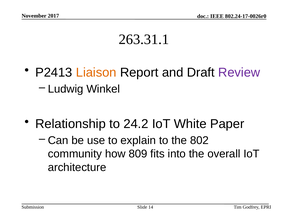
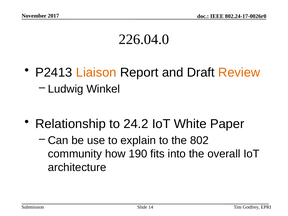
263.31.1: 263.31.1 -> 226.04.0
Review colour: purple -> orange
809: 809 -> 190
